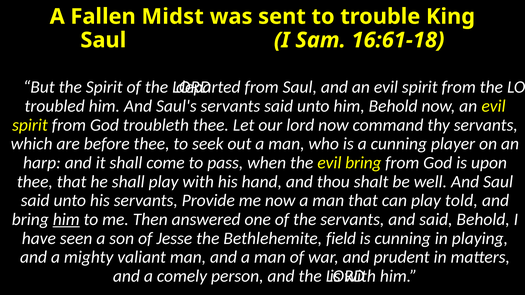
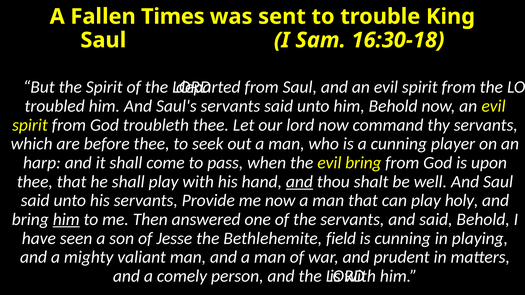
Midst: Midst -> Times
16:61-18: 16:61-18 -> 16:30-18
and at (299, 182) underline: none -> present
told: told -> holy
